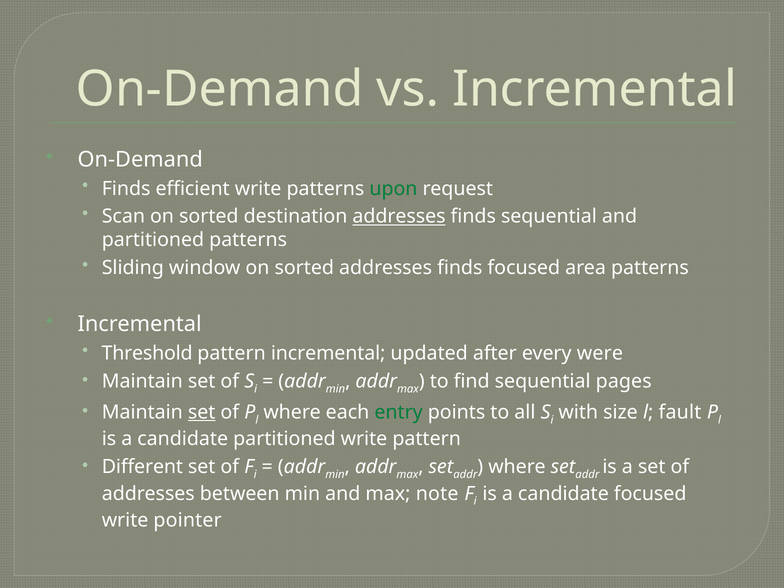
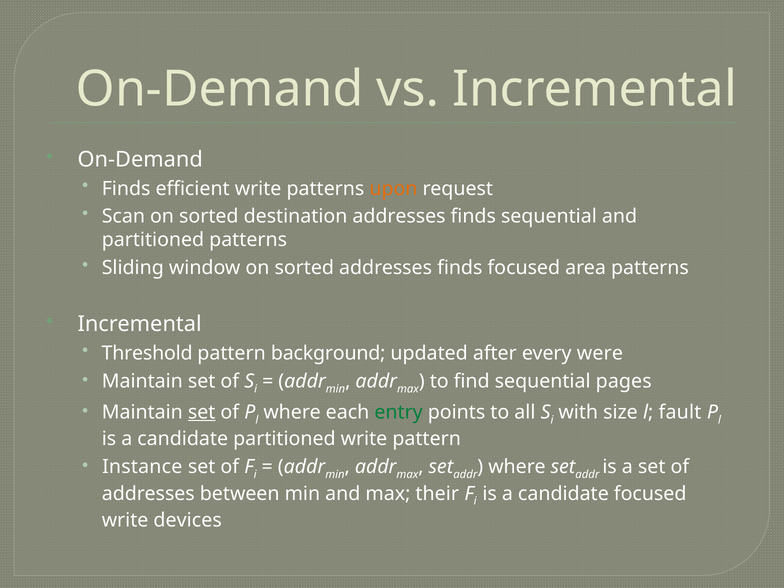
upon colour: green -> orange
addresses at (399, 217) underline: present -> none
pattern incremental: incremental -> background
Different: Different -> Instance
note: note -> their
pointer: pointer -> devices
